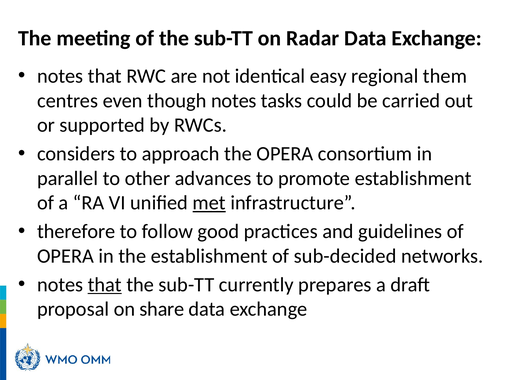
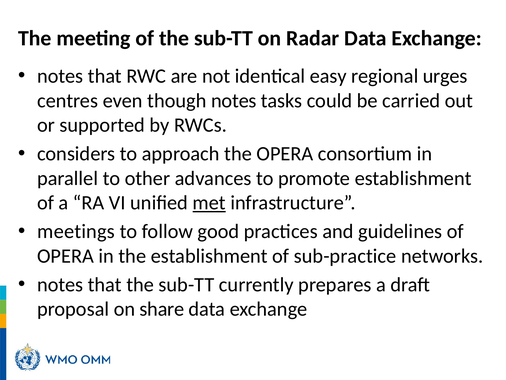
them: them -> urges
therefore: therefore -> meetings
sub-decided: sub-decided -> sub-practice
that at (105, 284) underline: present -> none
